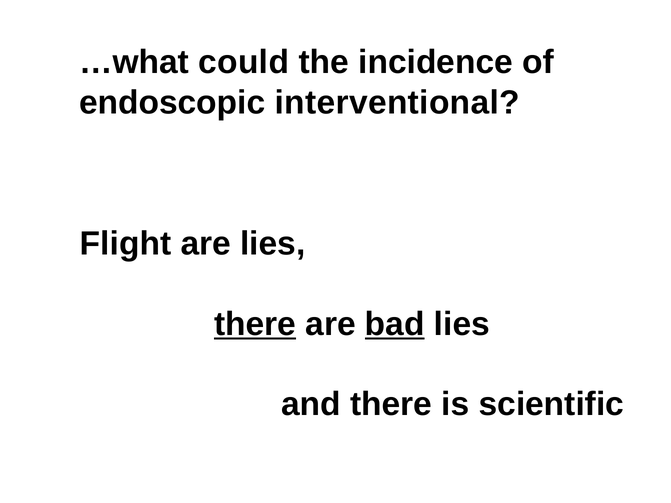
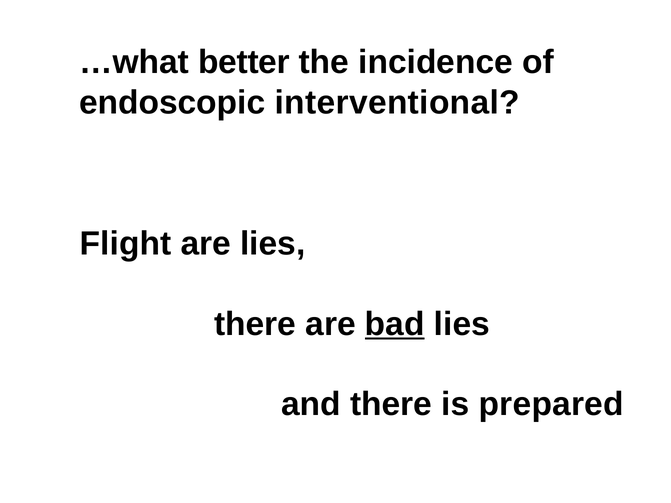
could: could -> better
there at (255, 324) underline: present -> none
scientific: scientific -> prepared
